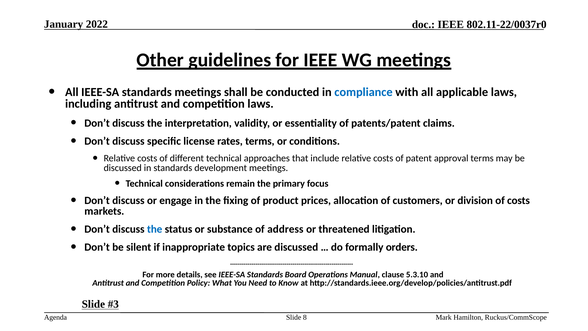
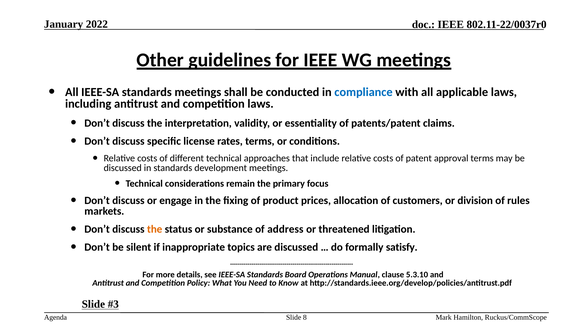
of costs: costs -> rules
the at (155, 229) colour: blue -> orange
orders: orders -> satisfy
